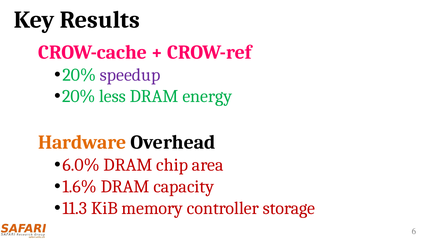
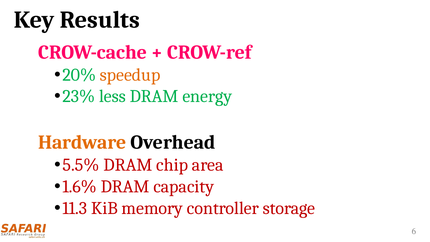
speedup colour: purple -> orange
20% at (79, 96): 20% -> 23%
6.0%: 6.0% -> 5.5%
